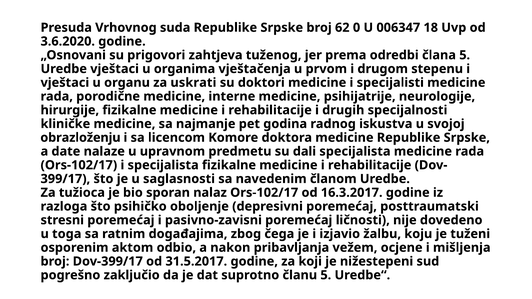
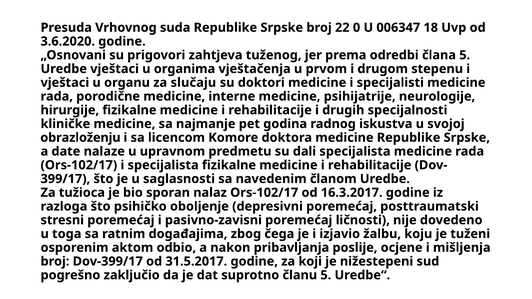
62: 62 -> 22
uskrati: uskrati -> slučaju
vežem: vežem -> poslije
